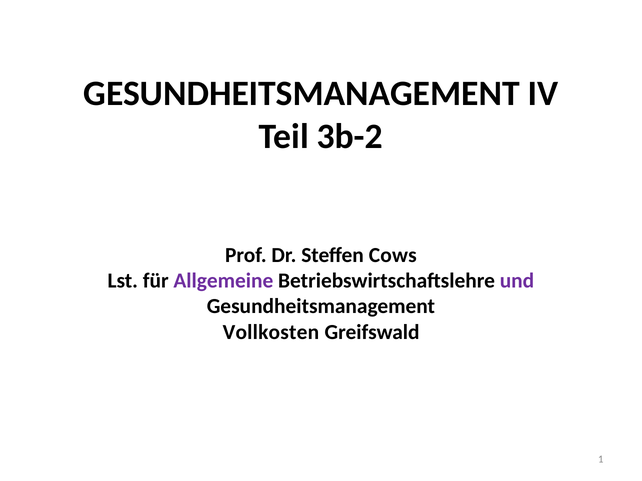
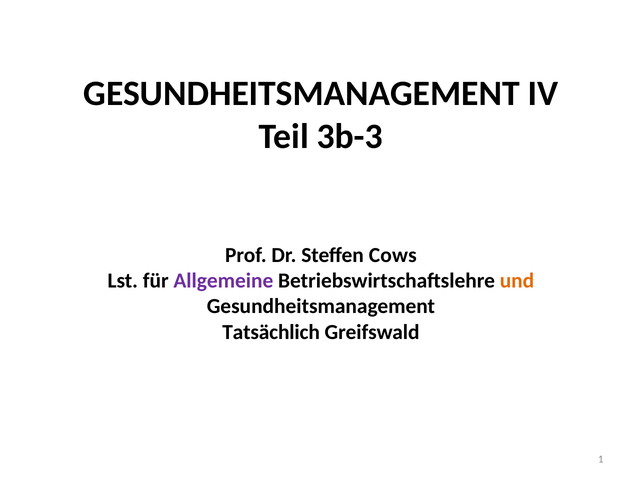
3b-2: 3b-2 -> 3b-3
und colour: purple -> orange
Vollkosten: Vollkosten -> Tatsächlich
